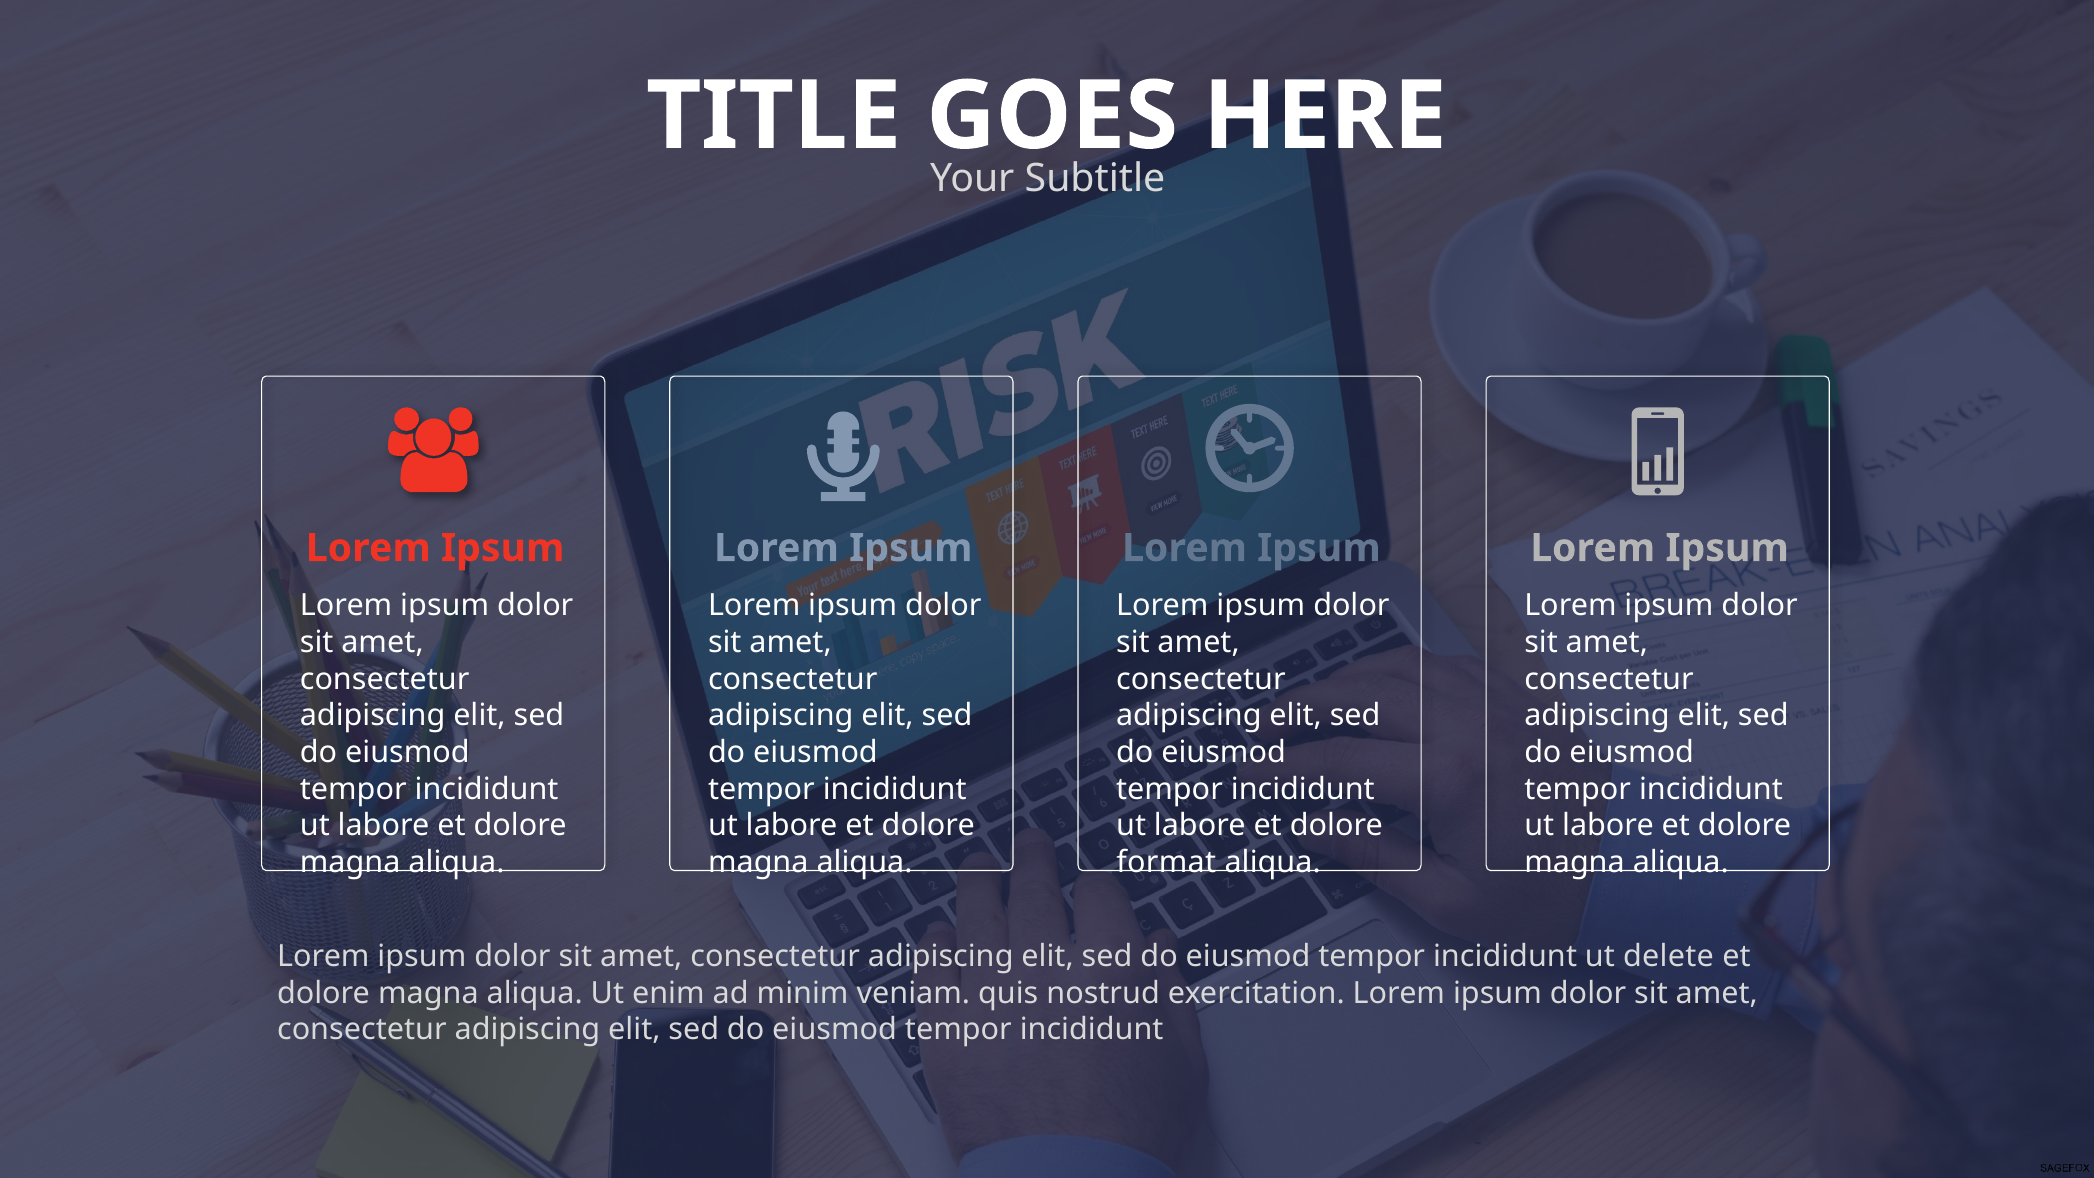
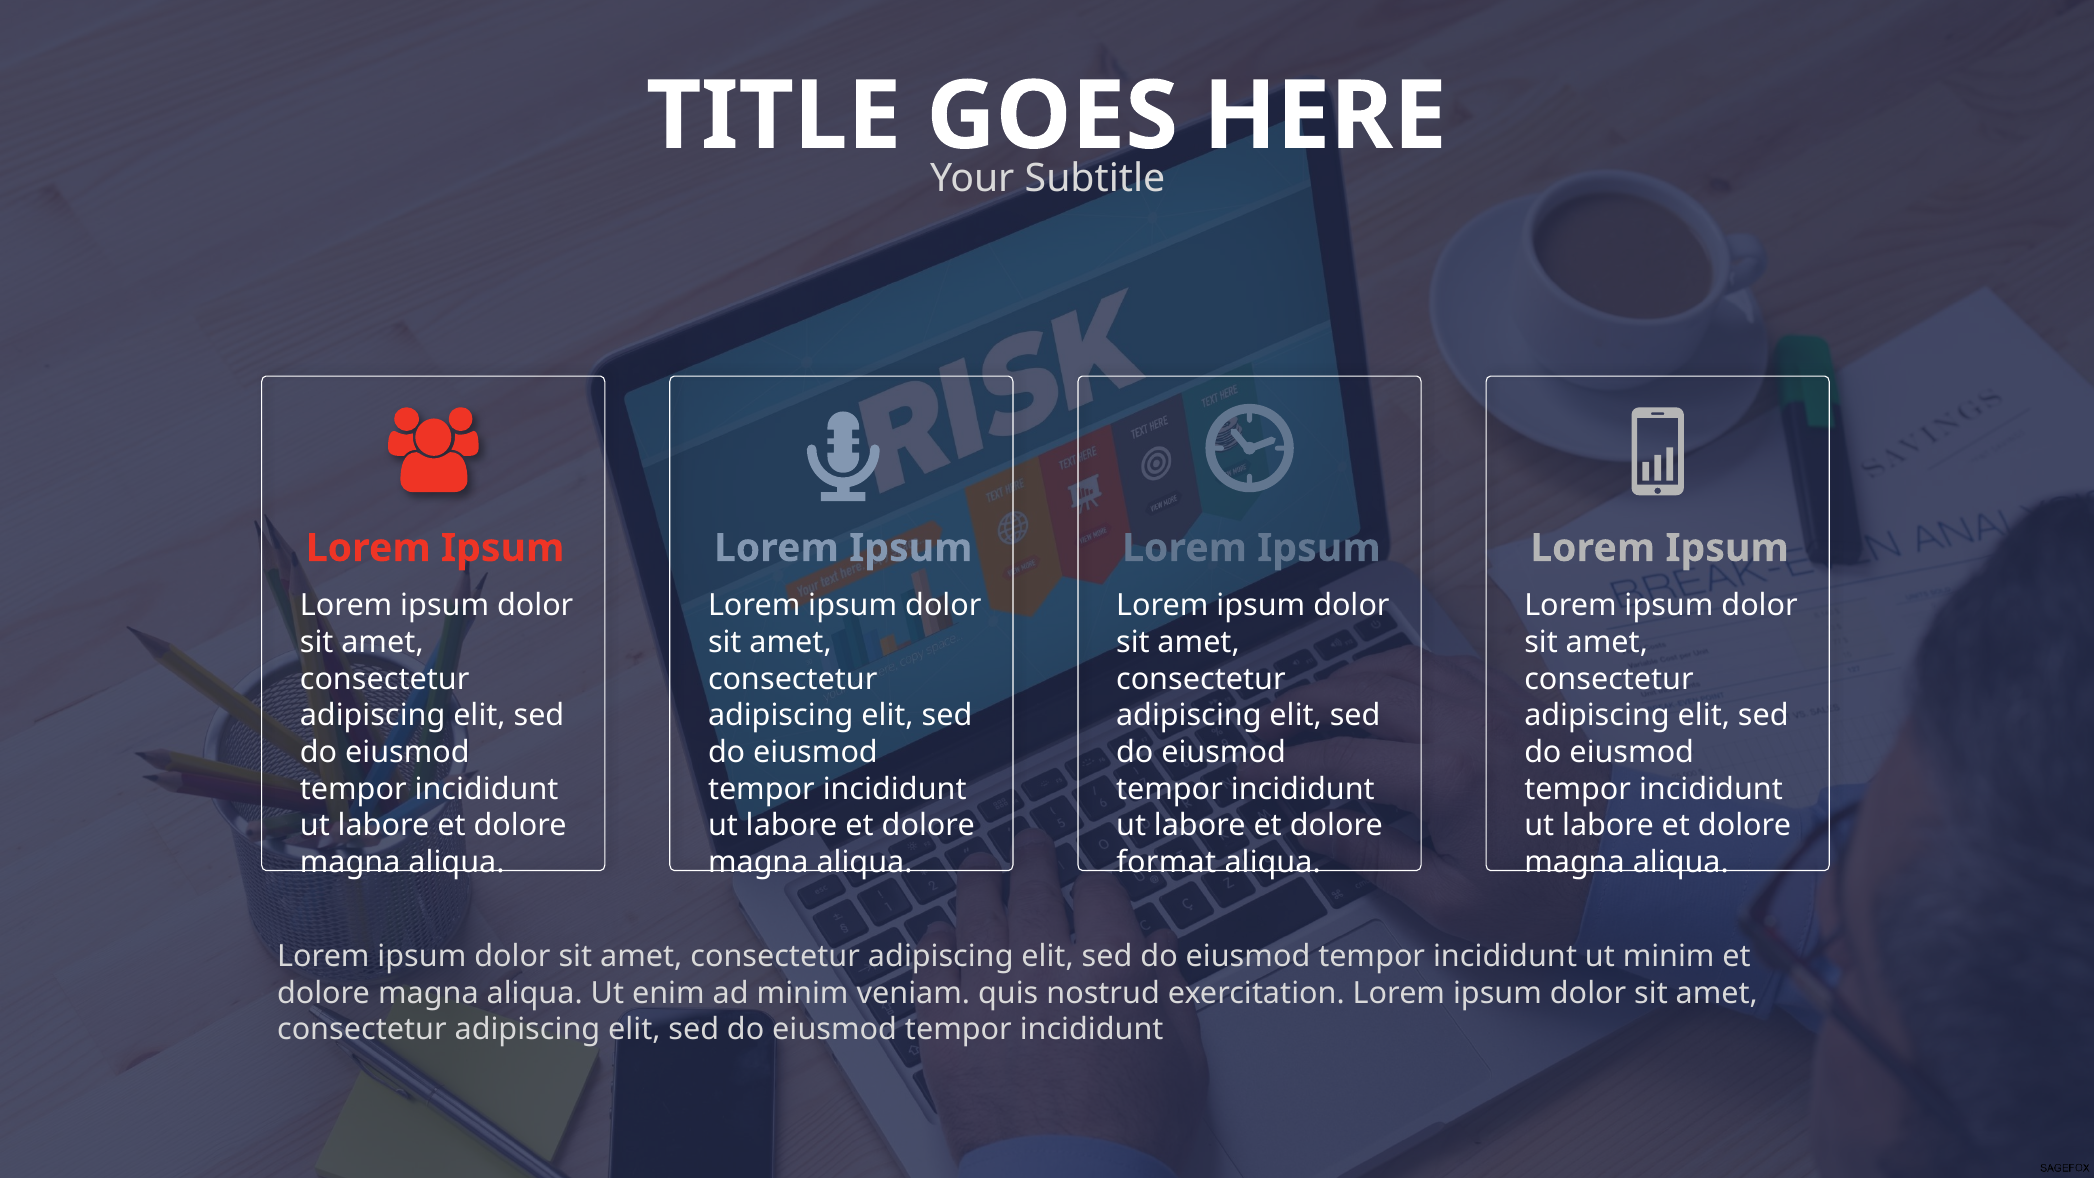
ut delete: delete -> minim
